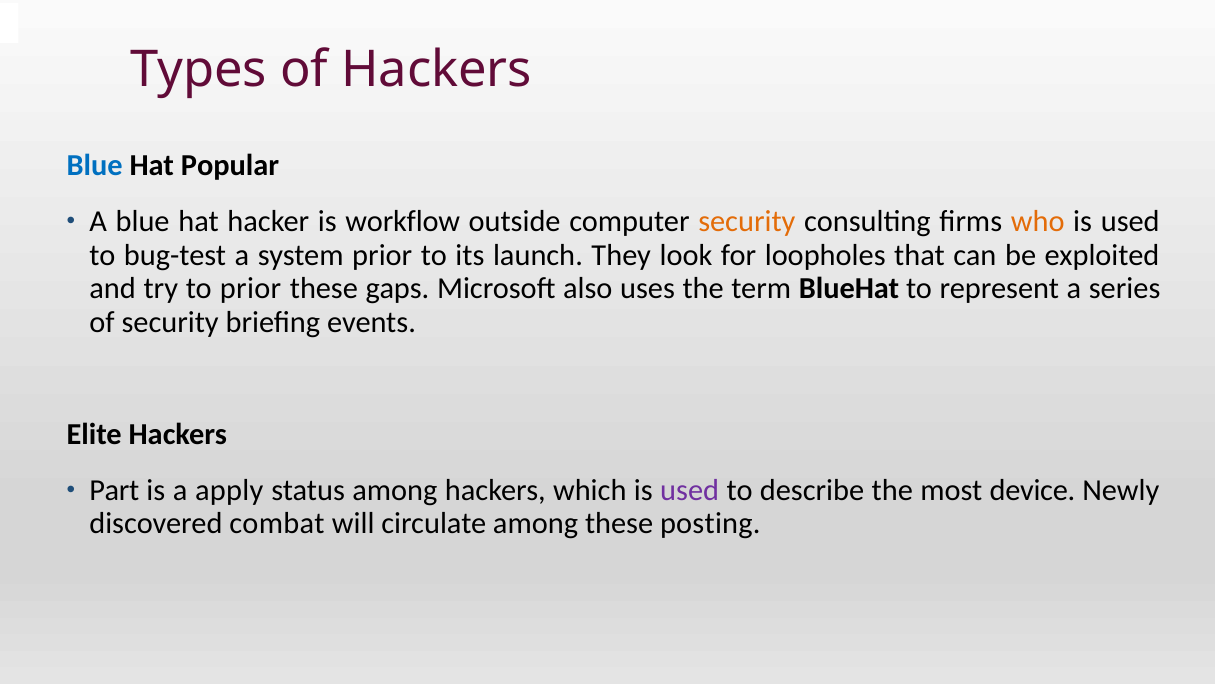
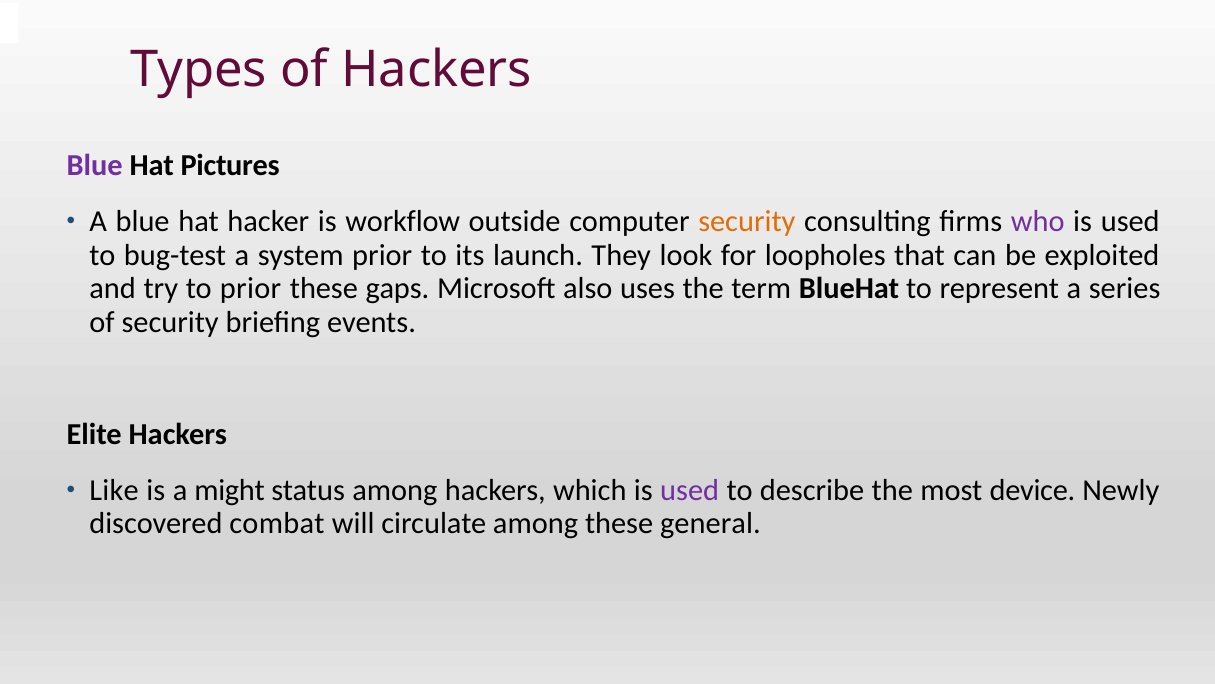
Blue at (95, 166) colour: blue -> purple
Popular: Popular -> Pictures
who colour: orange -> purple
Part: Part -> Like
apply: apply -> might
posting: posting -> general
